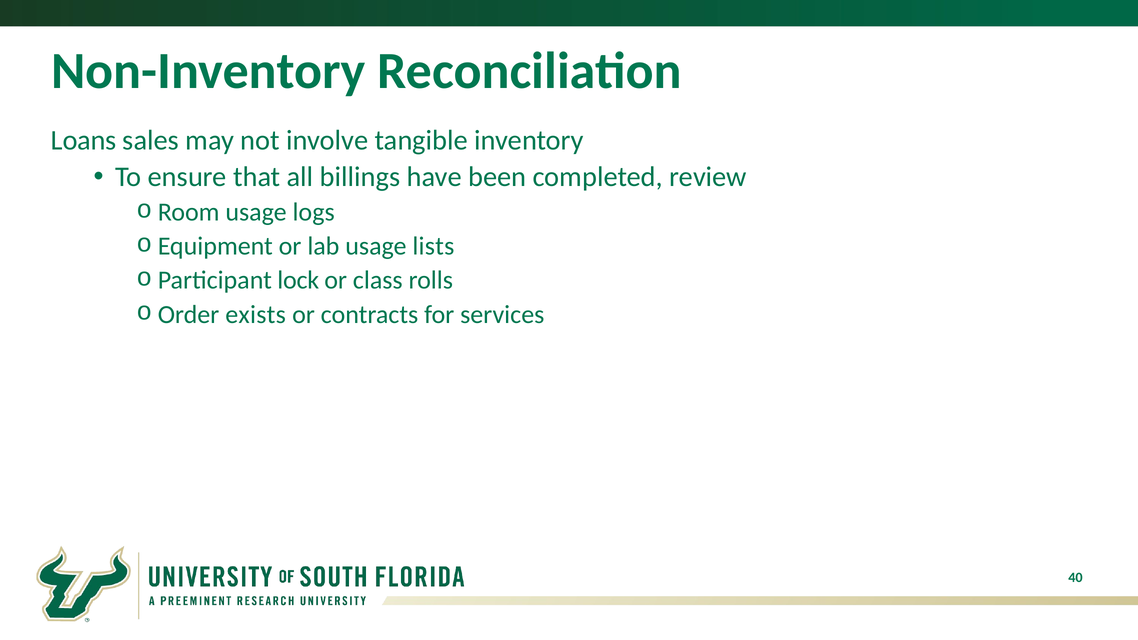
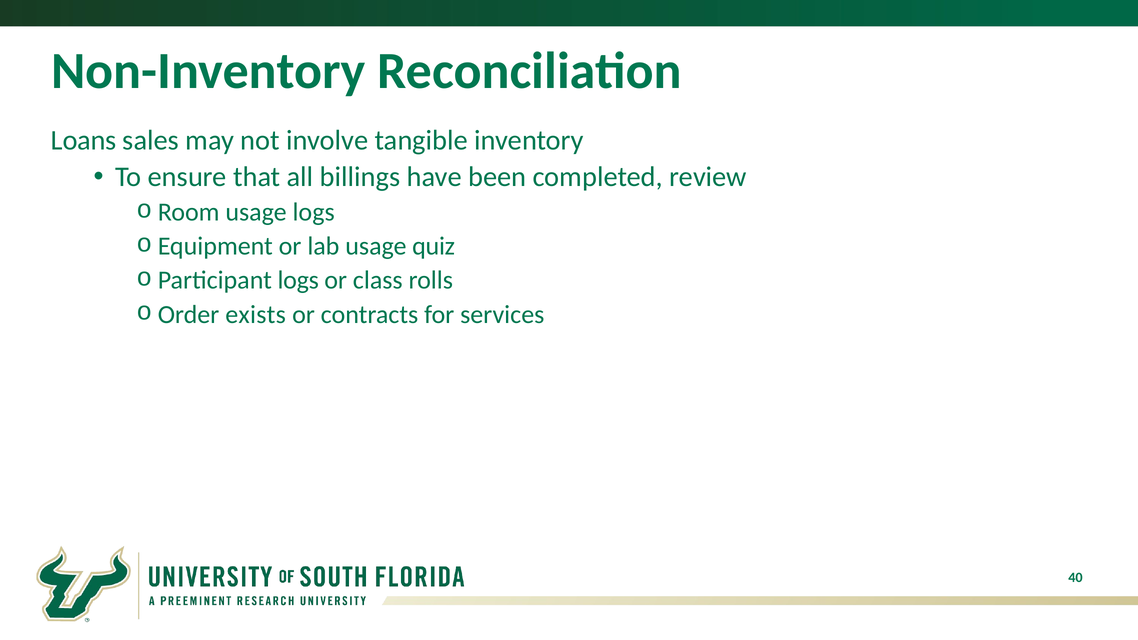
lists: lists -> quiz
lock at (298, 280): lock -> logs
